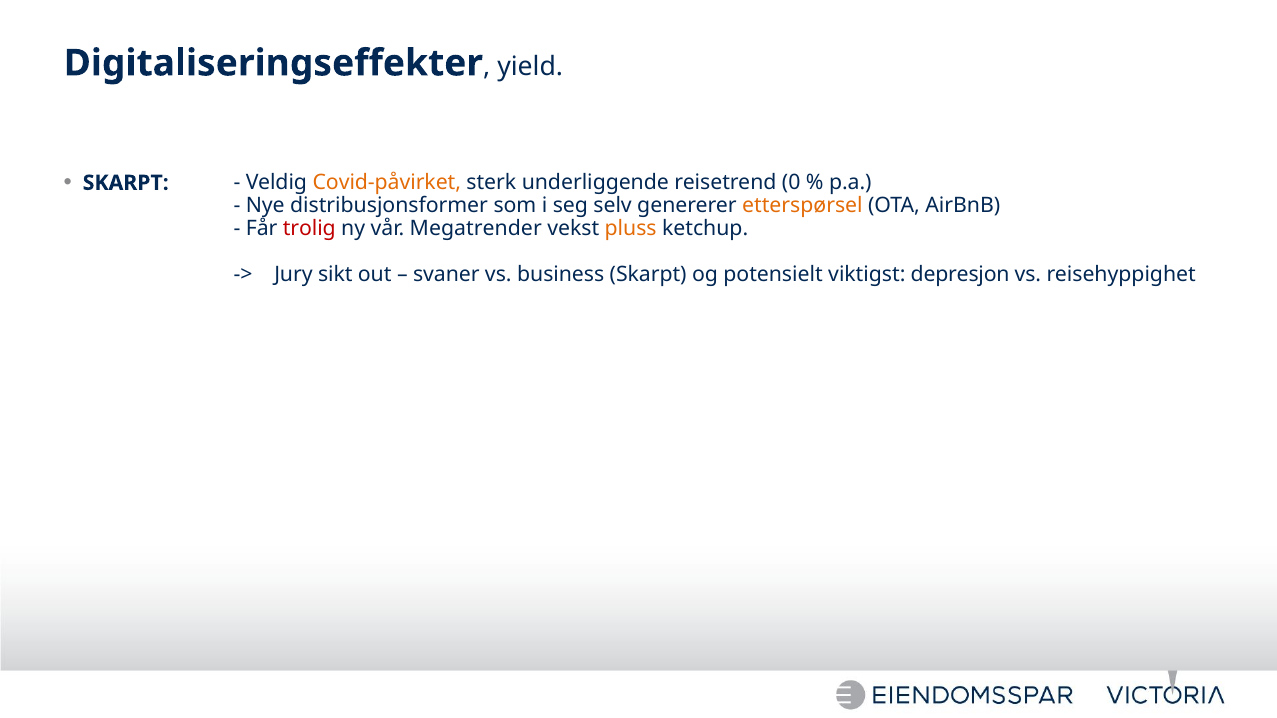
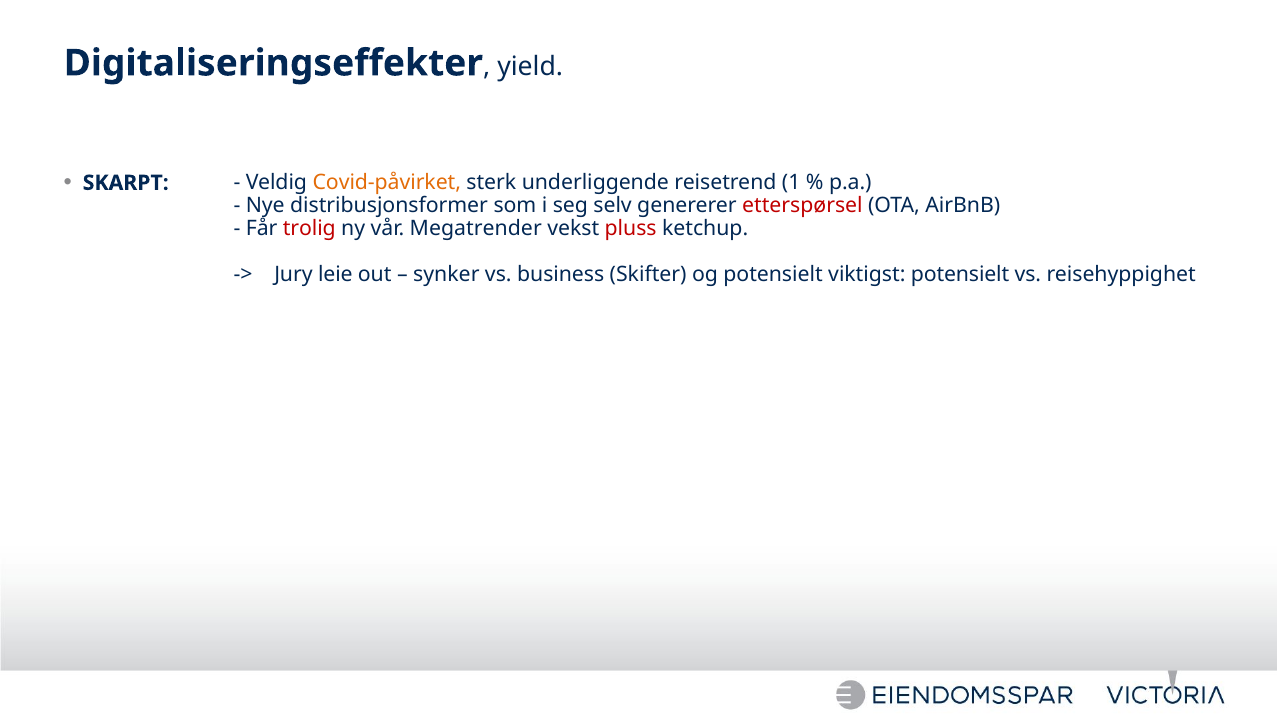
0: 0 -> 1
etterspørsel colour: orange -> red
pluss colour: orange -> red
sikt: sikt -> leie
svaner: svaner -> synker
business Skarpt: Skarpt -> Skifter
viktigst depresjon: depresjon -> potensielt
